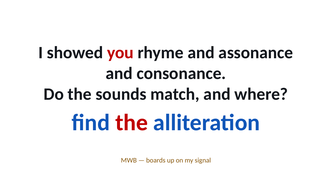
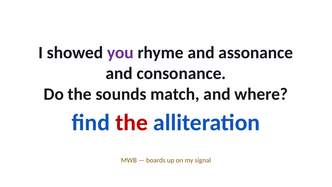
you colour: red -> purple
